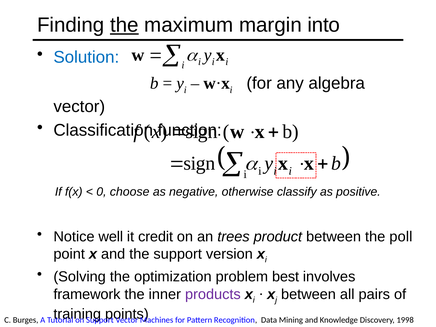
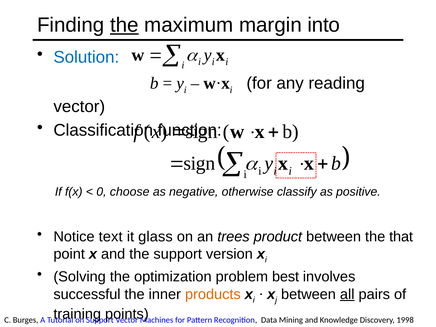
algebra: algebra -> reading
well: well -> text
credit: credit -> glass
poll: poll -> that
framework: framework -> successful
products colour: purple -> orange
all underline: none -> present
